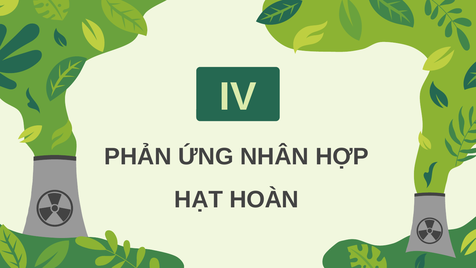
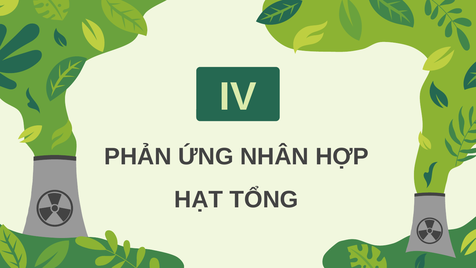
HOÀN: HOÀN -> TỔNG
